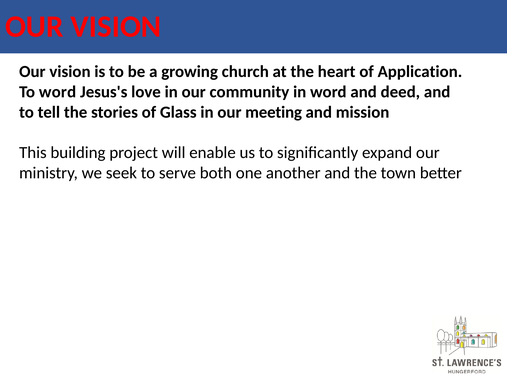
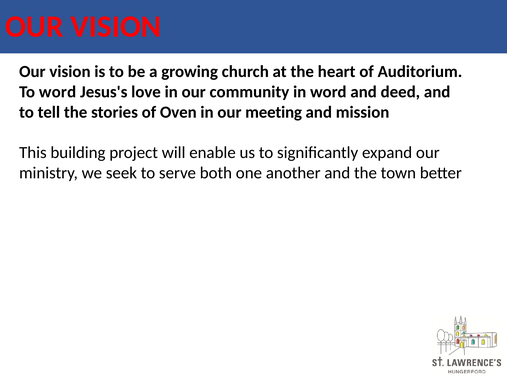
Application: Application -> Auditorium
Glass: Glass -> Oven
